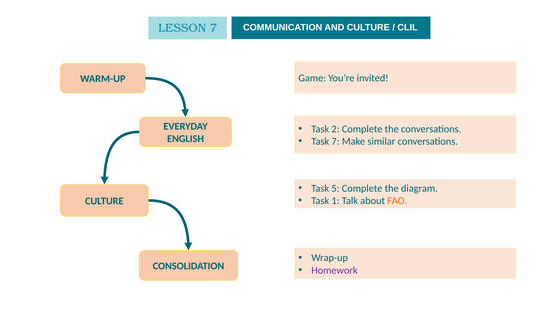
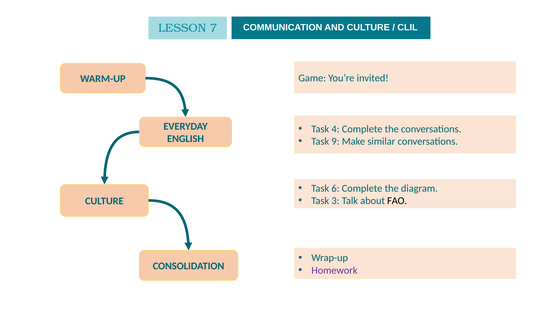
2: 2 -> 4
Task 7: 7 -> 9
5: 5 -> 6
1: 1 -> 3
FAO colour: orange -> black
